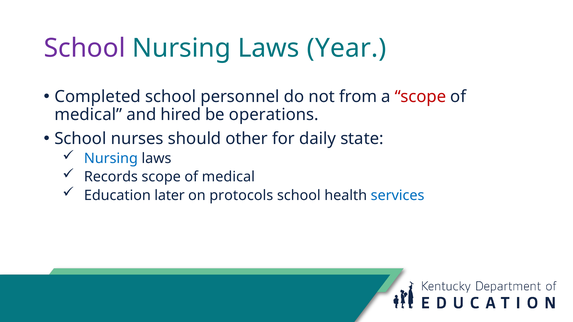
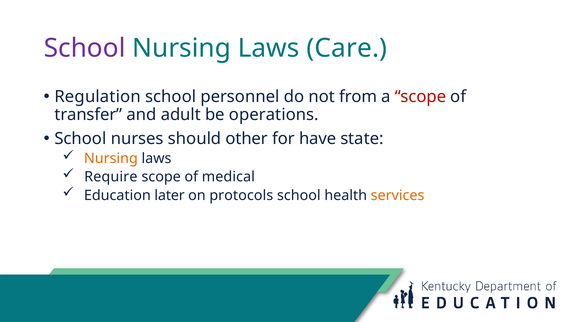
Year: Year -> Care
Completed: Completed -> Regulation
medical at (88, 115): medical -> transfer
hired: hired -> adult
daily: daily -> have
Nursing at (111, 159) colour: blue -> orange
Records: Records -> Require
services colour: blue -> orange
